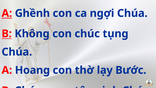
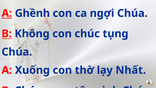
Hoang: Hoang -> Xuống
Bước: Bước -> Nhất
